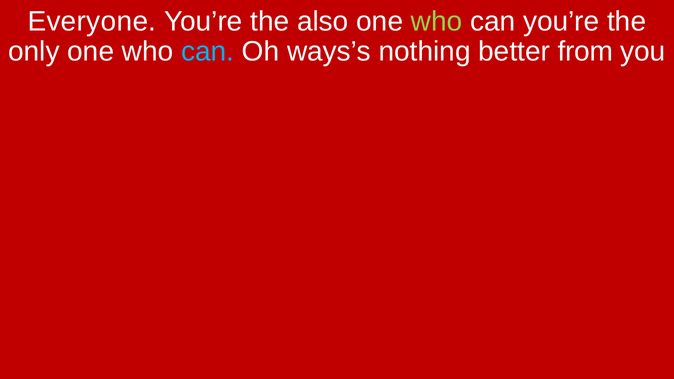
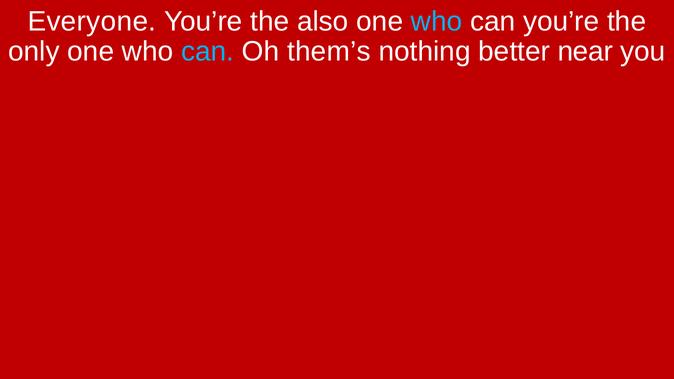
who at (437, 21) colour: light green -> light blue
ways’s: ways’s -> them’s
from: from -> near
